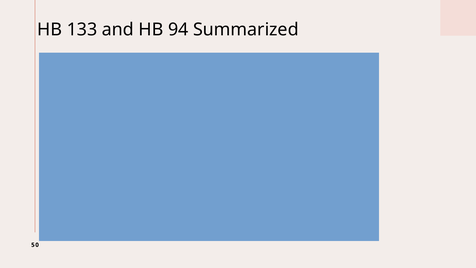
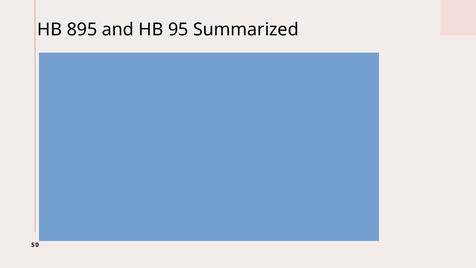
133: 133 -> 895
94: 94 -> 95
